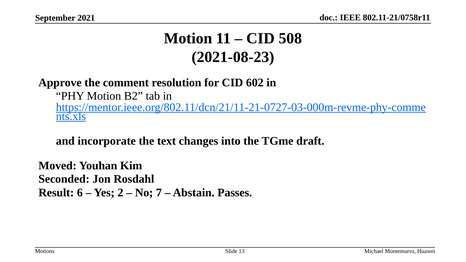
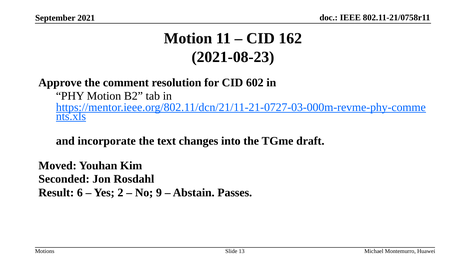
508: 508 -> 162
7: 7 -> 9
